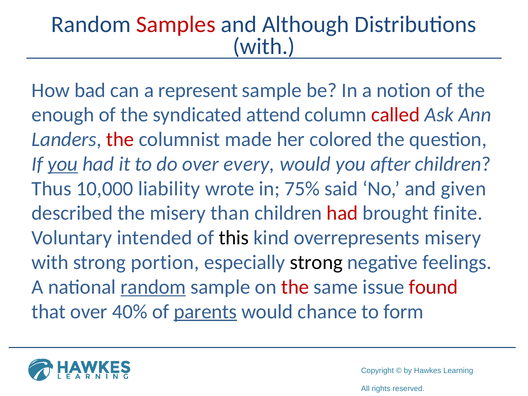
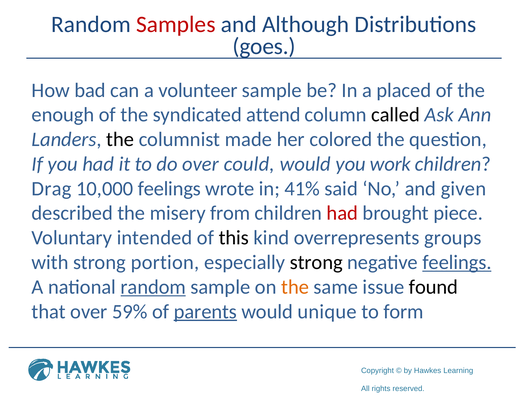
with at (264, 46): with -> goes
represent: represent -> volunteer
notion: notion -> placed
called colour: red -> black
the at (120, 139) colour: red -> black
you at (63, 164) underline: present -> none
every: every -> could
after: after -> work
Thus: Thus -> Drag
10,000 liability: liability -> feelings
75%: 75% -> 41%
than: than -> from
finite: finite -> piece
overrepresents misery: misery -> groups
feelings at (457, 262) underline: none -> present
the at (295, 287) colour: red -> orange
found colour: red -> black
40%: 40% -> 59%
chance: chance -> unique
